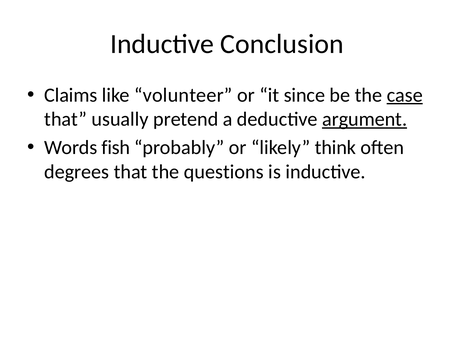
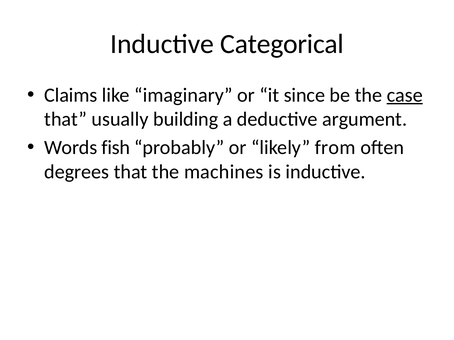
Conclusion: Conclusion -> Categorical
volunteer: volunteer -> imaginary
pretend: pretend -> building
argument underline: present -> none
think: think -> from
questions: questions -> machines
